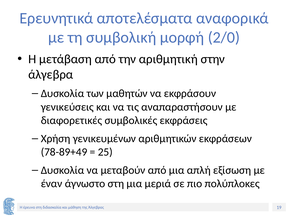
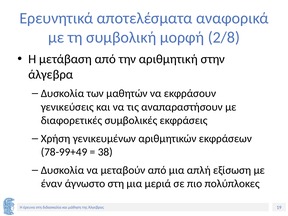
2/0: 2/0 -> 2/8
78-89+49: 78-89+49 -> 78-99+49
25: 25 -> 38
